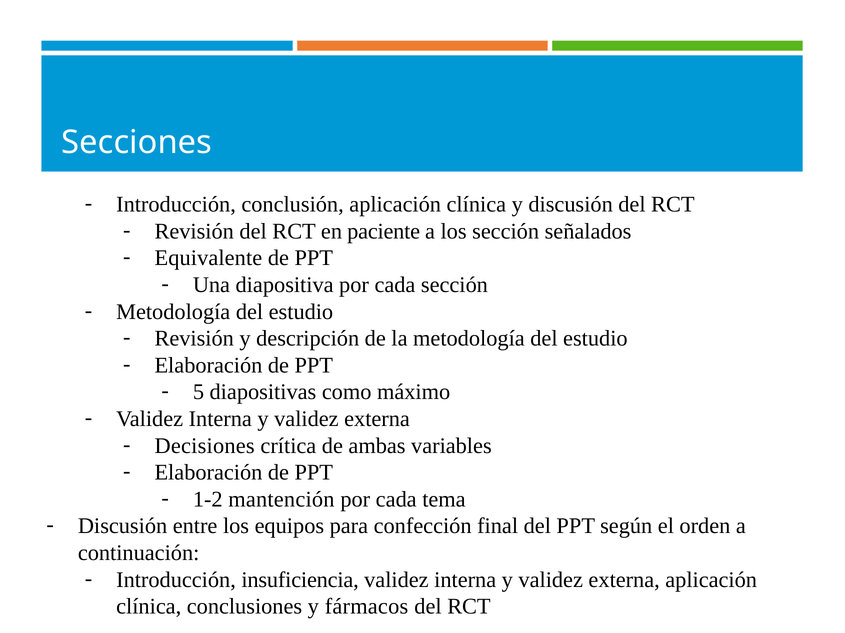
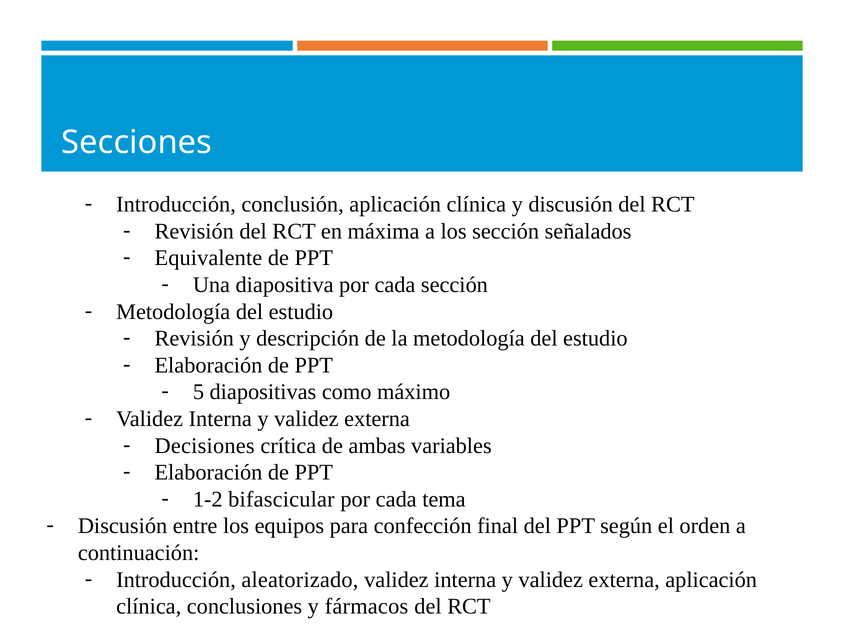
paciente: paciente -> máxima
mantención: mantención -> bifascicular
insuficiencia: insuficiencia -> aleatorizado
